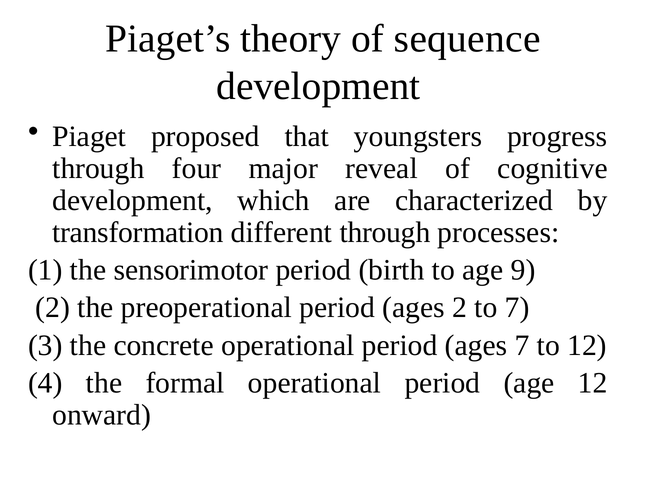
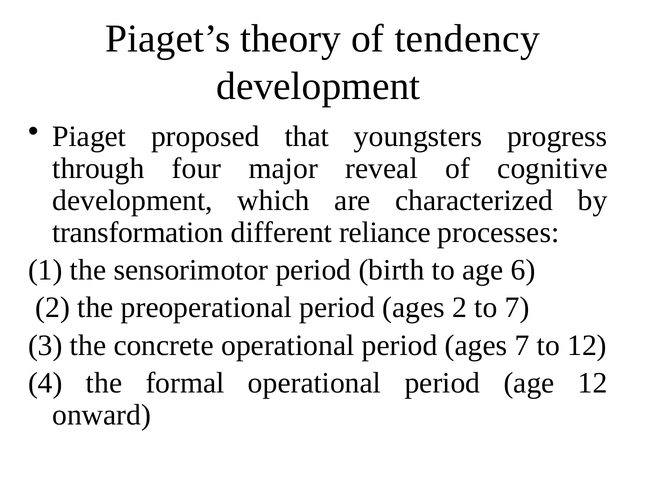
sequence: sequence -> tendency
different through: through -> reliance
9: 9 -> 6
